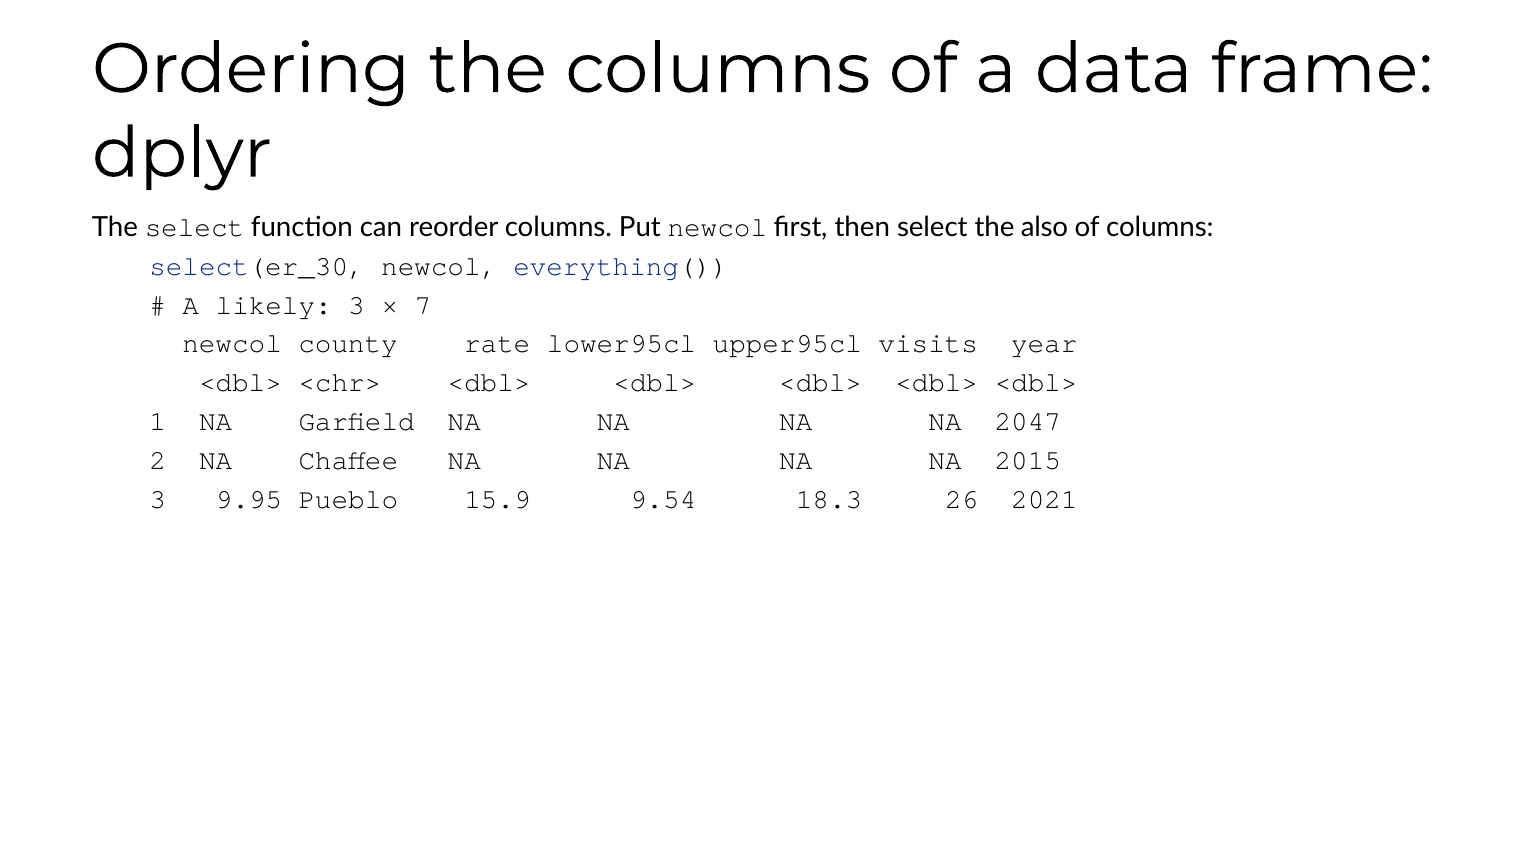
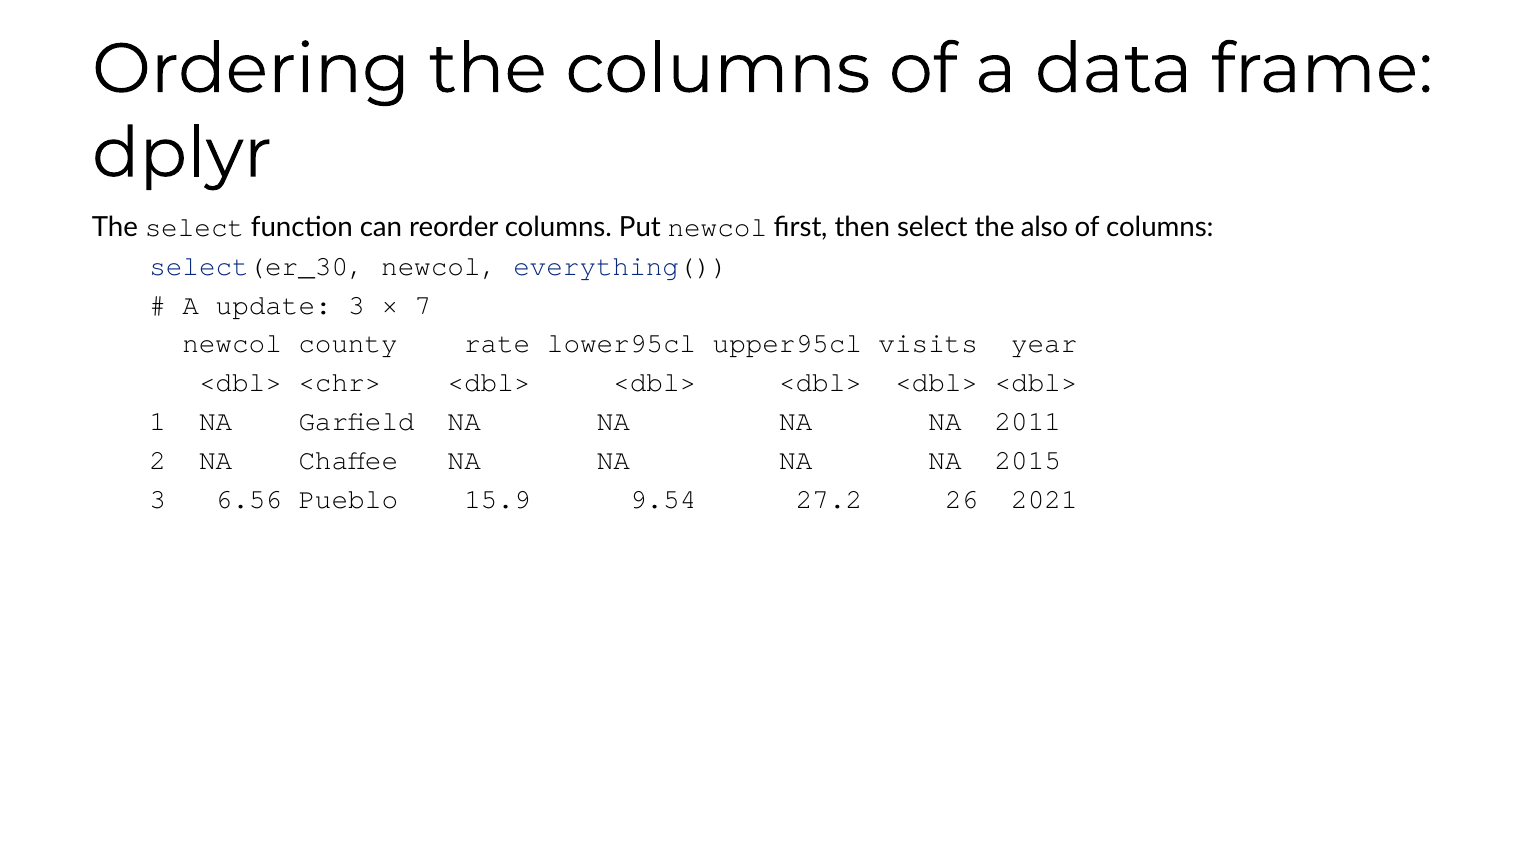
likely: likely -> update
2047: 2047 -> 2011
9.95: 9.95 -> 6.56
18.3: 18.3 -> 27.2
